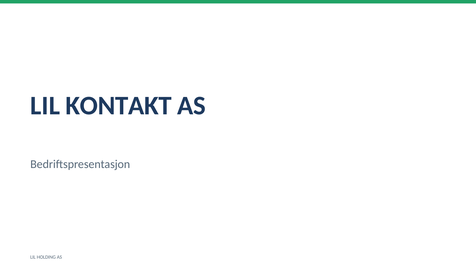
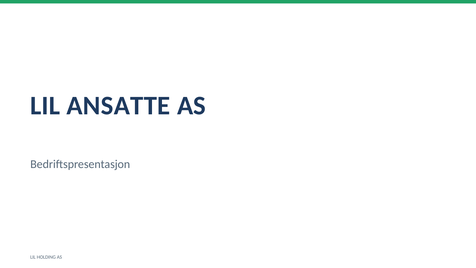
KONTAKT: KONTAKT -> ANSATTE
